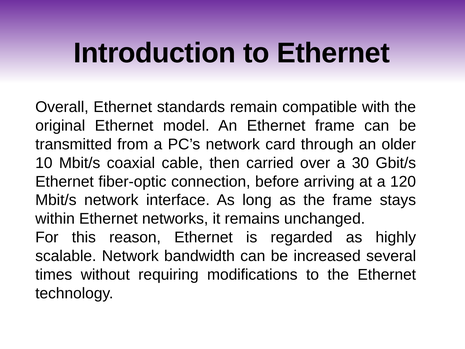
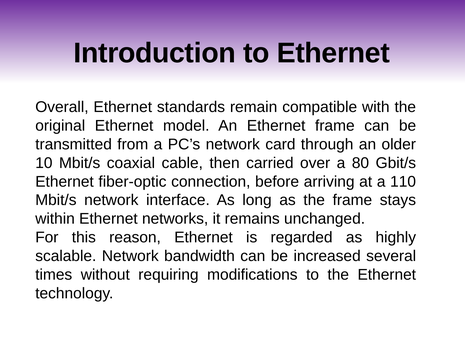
30: 30 -> 80
120: 120 -> 110
